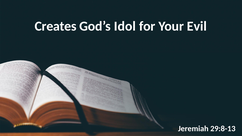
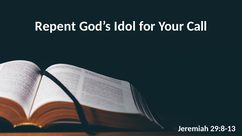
Creates: Creates -> Repent
Evil: Evil -> Call
